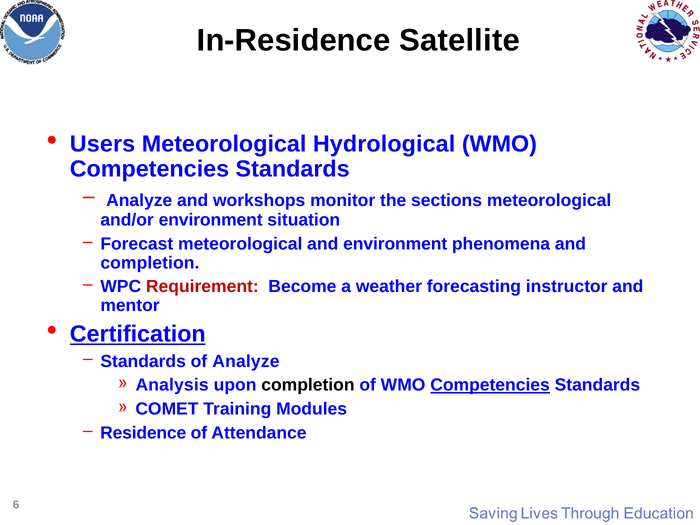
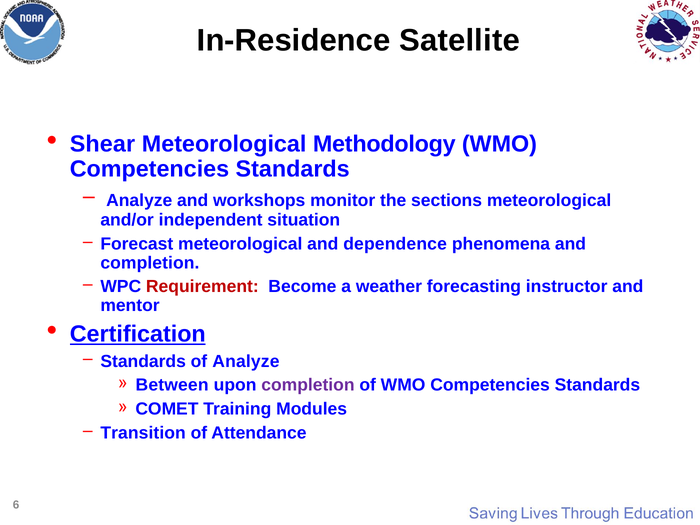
Users: Users -> Shear
Hydrological: Hydrological -> Methodology
and/or environment: environment -> independent
and environment: environment -> dependence
Analysis: Analysis -> Between
completion at (308, 385) colour: black -> purple
Competencies at (490, 385) underline: present -> none
Residence: Residence -> Transition
